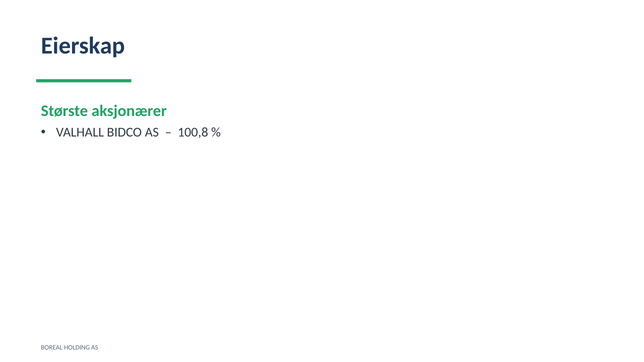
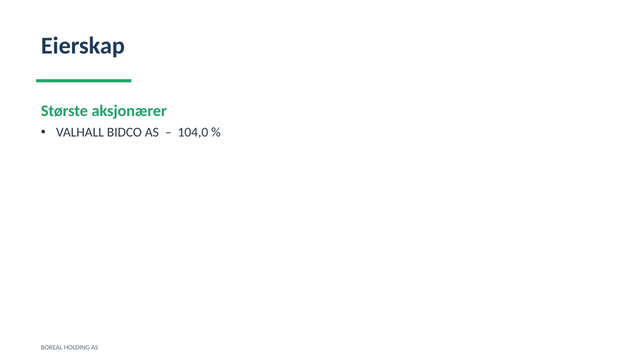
100,8: 100,8 -> 104,0
